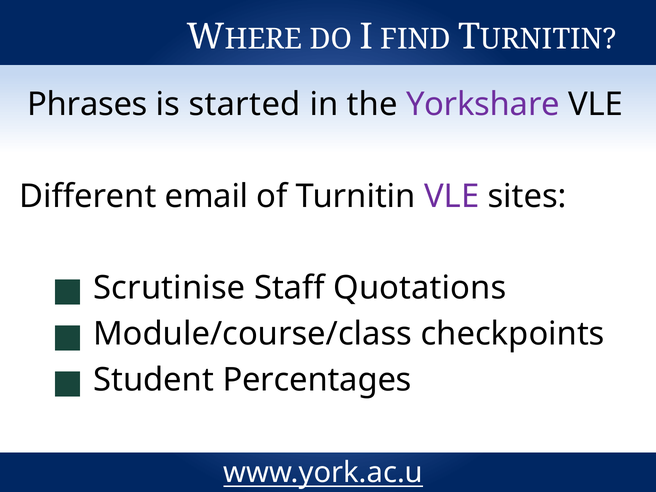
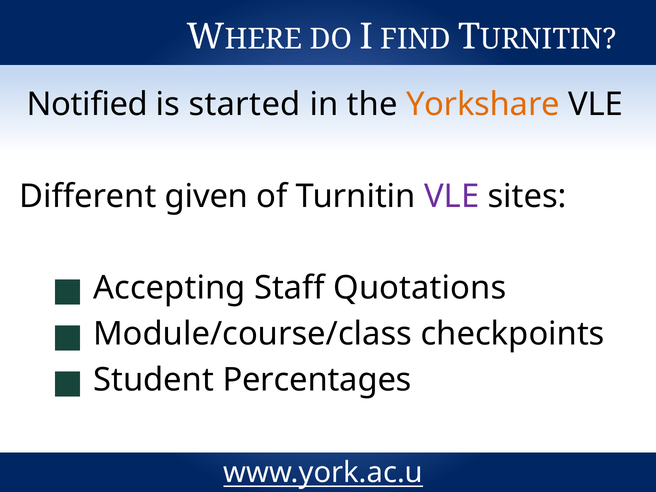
Phrases: Phrases -> Notified
Yorkshare colour: purple -> orange
email: email -> given
Scrutinise: Scrutinise -> Accepting
